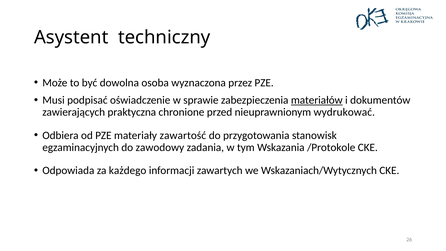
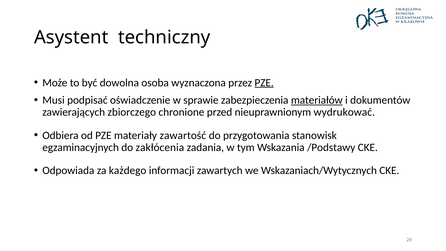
PZE at (264, 83) underline: none -> present
praktyczna: praktyczna -> zbiorczego
zawodowy: zawodowy -> zakłócenia
/Protokole: /Protokole -> /Podstawy
